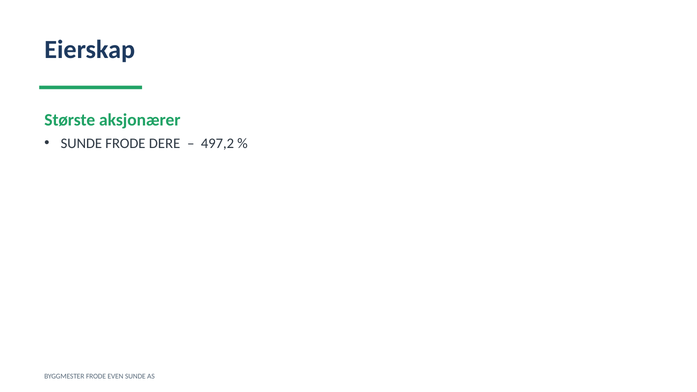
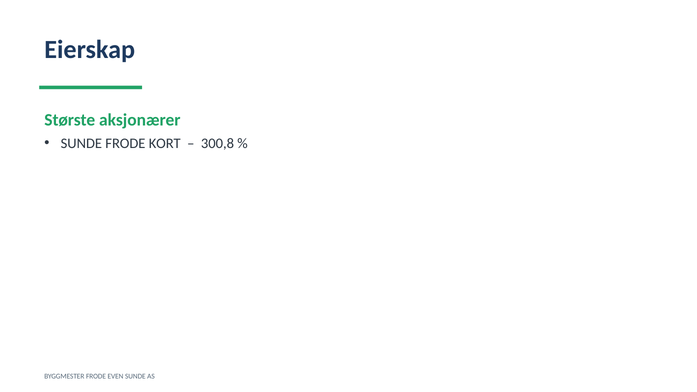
DERE: DERE -> KORT
497,2: 497,2 -> 300,8
